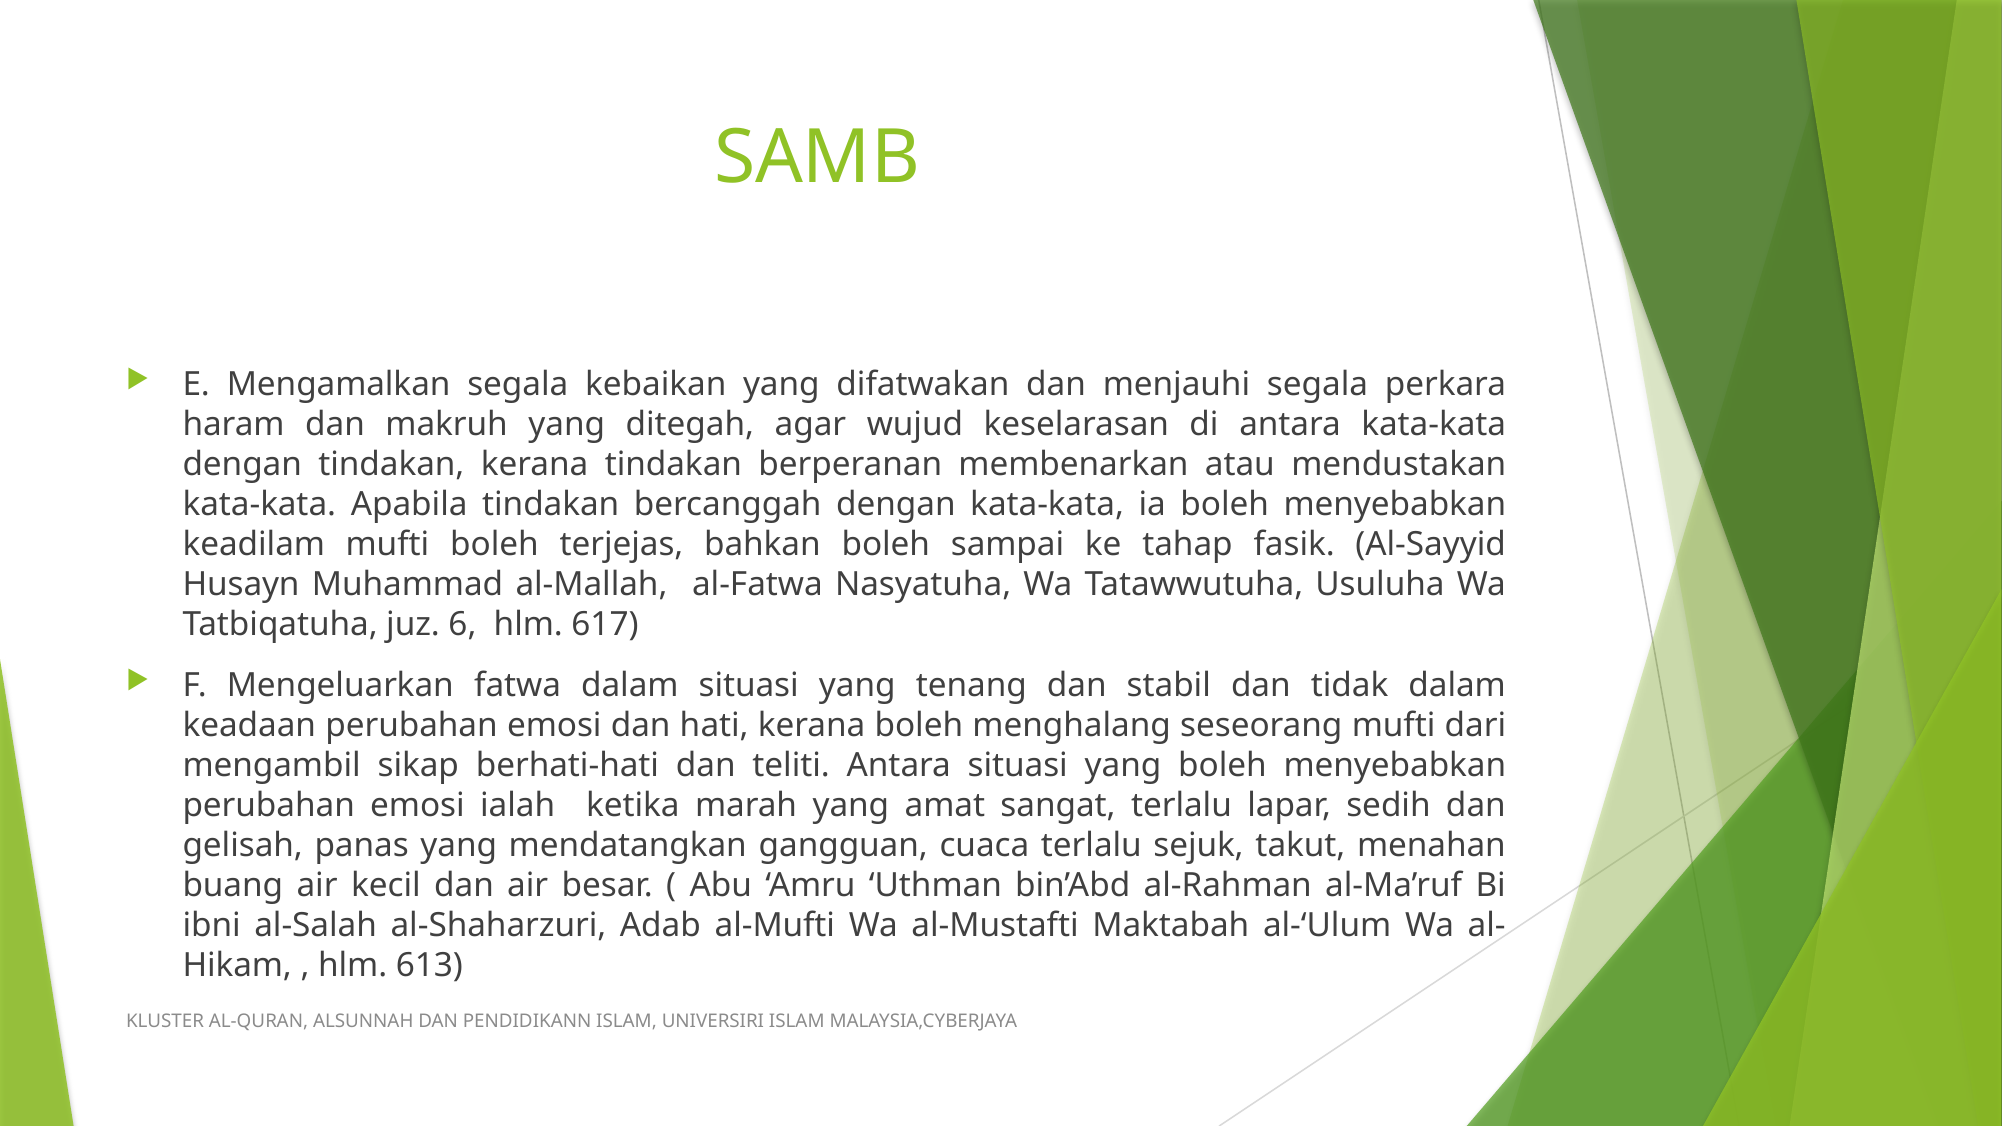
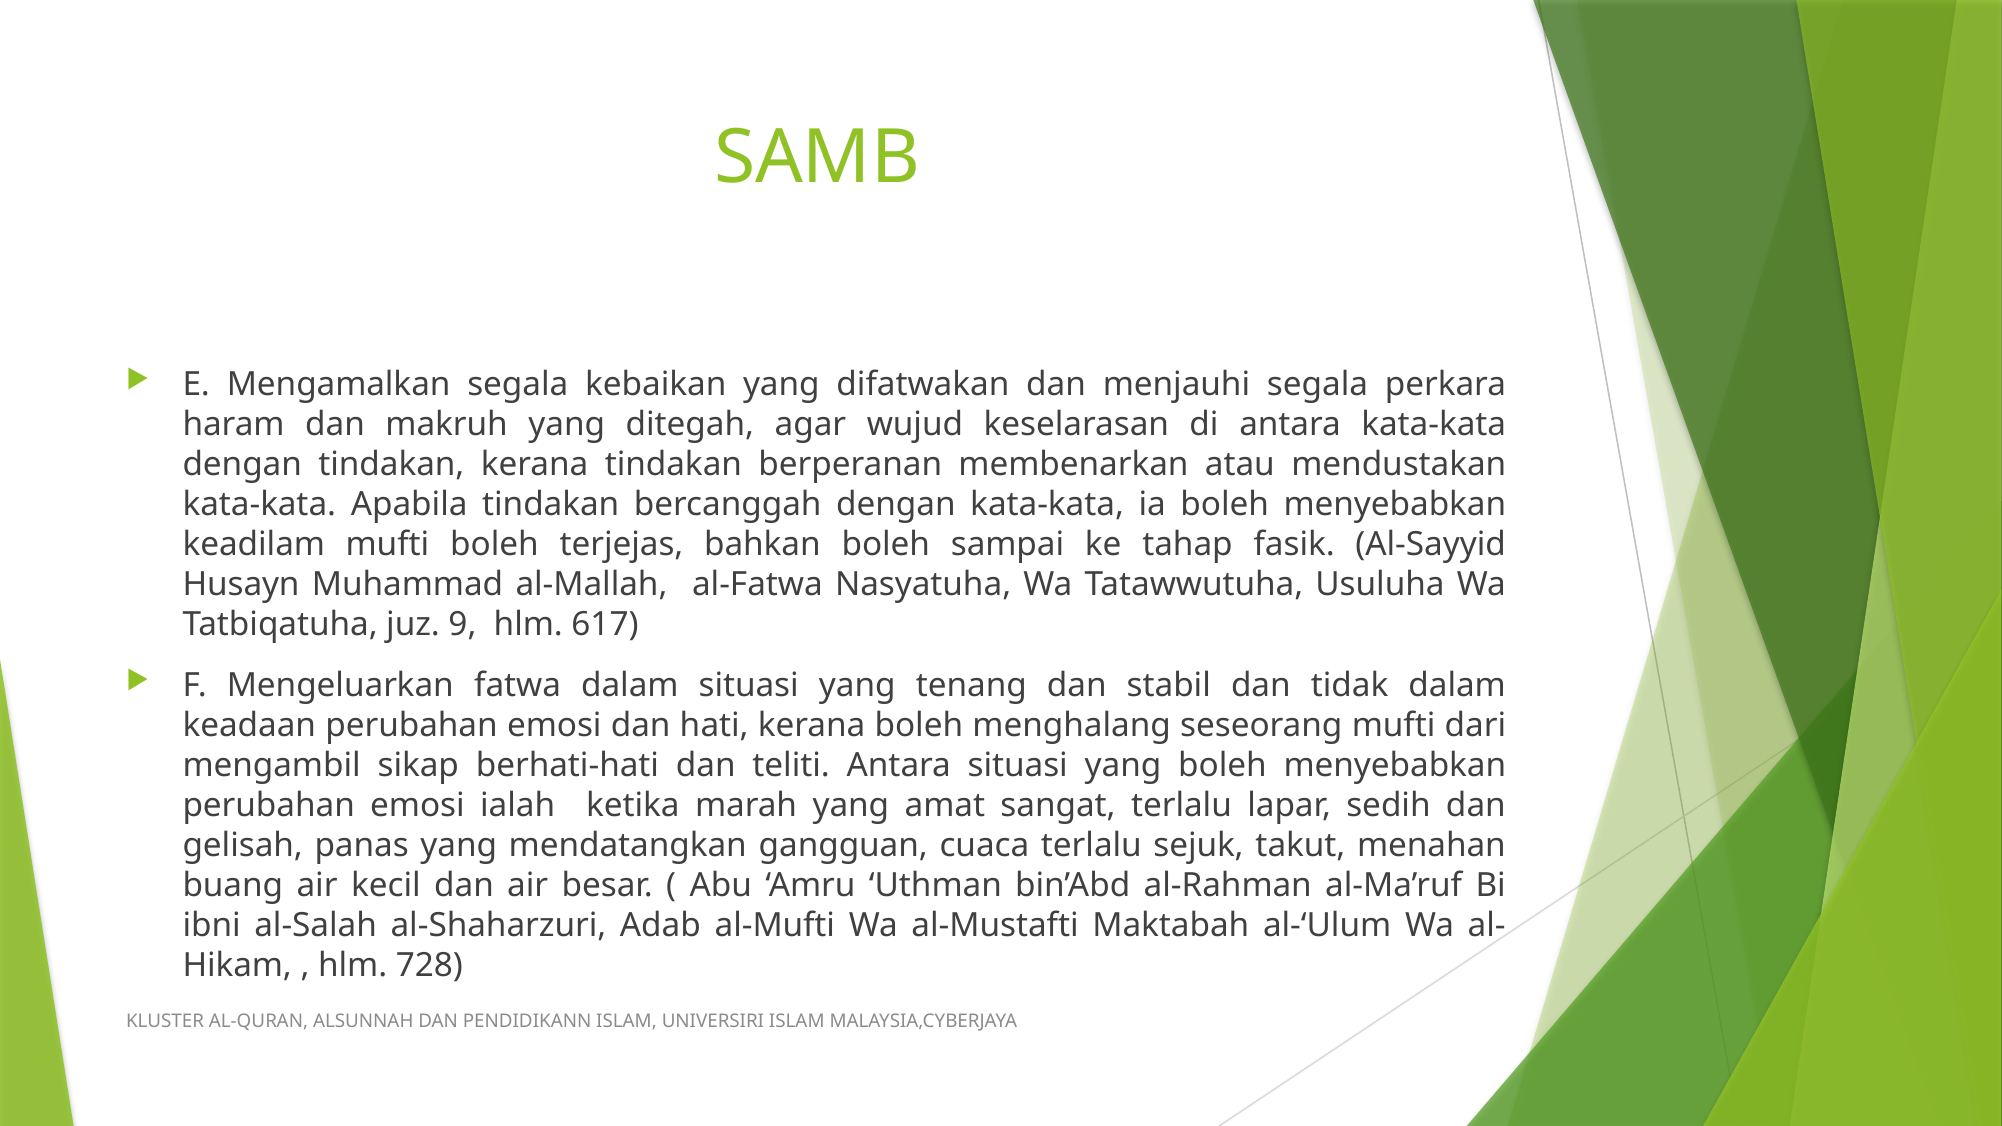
6: 6 -> 9
613: 613 -> 728
